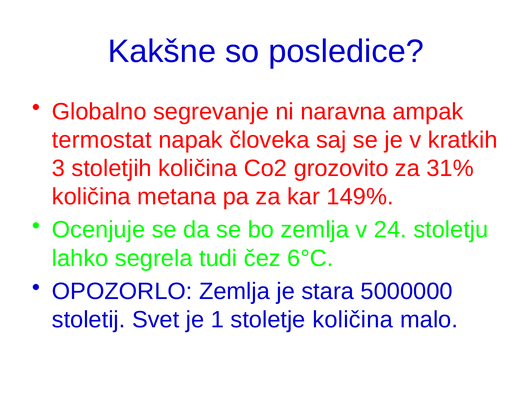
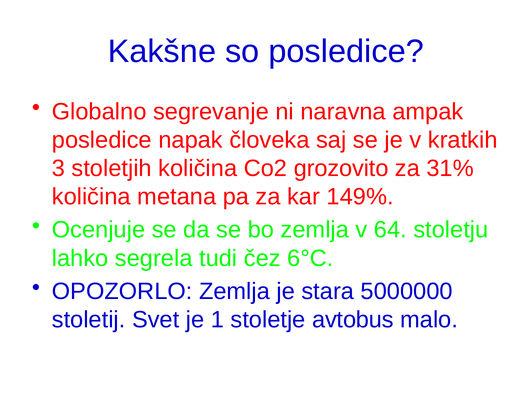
termostat at (102, 140): termostat -> posledice
24: 24 -> 64
stoletje količina: količina -> avtobus
